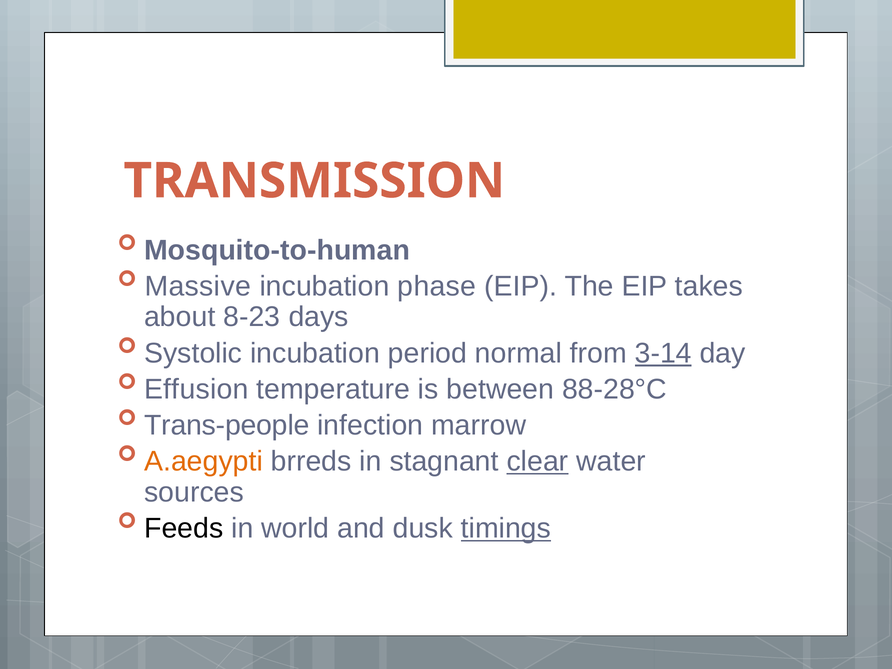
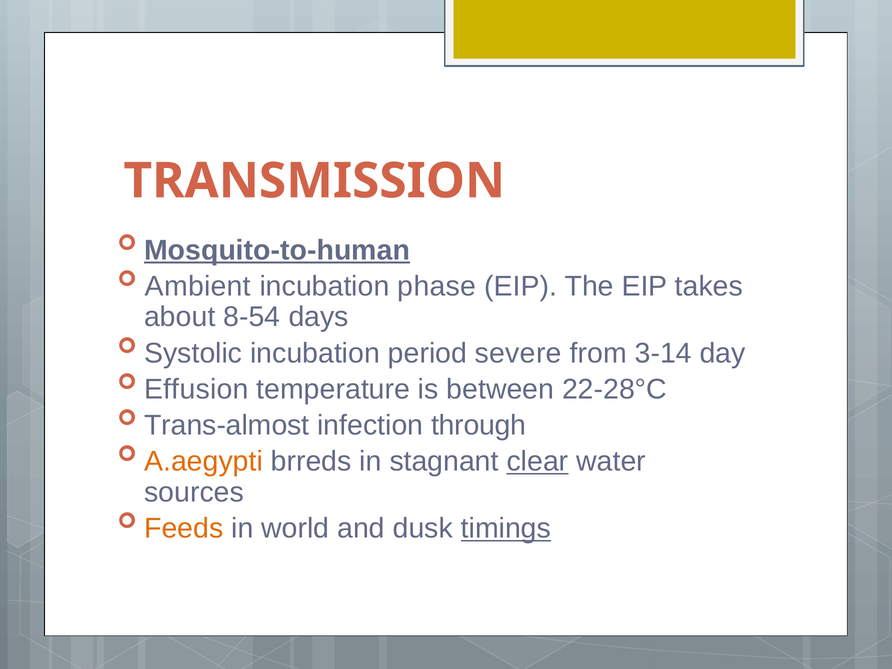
Mosquito-to-human underline: none -> present
Massive: Massive -> Ambient
8-23: 8-23 -> 8-54
normal: normal -> severe
3-14 underline: present -> none
88-28°C: 88-28°C -> 22-28°C
Trans-people: Trans-people -> Trans-almost
marrow: marrow -> through
Feeds colour: black -> orange
